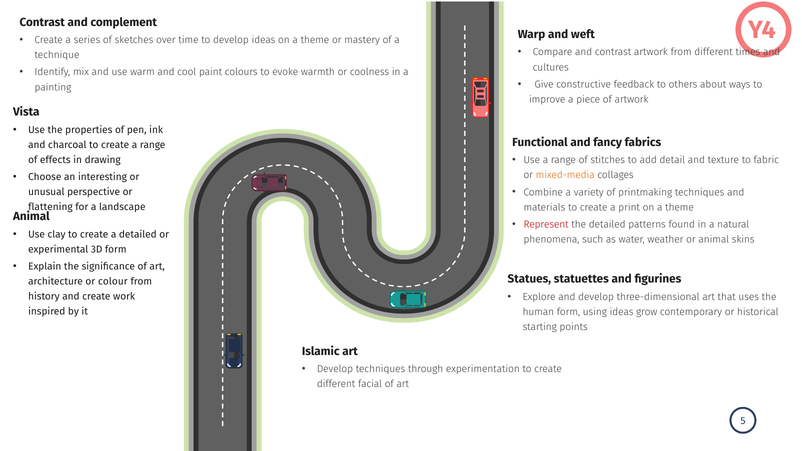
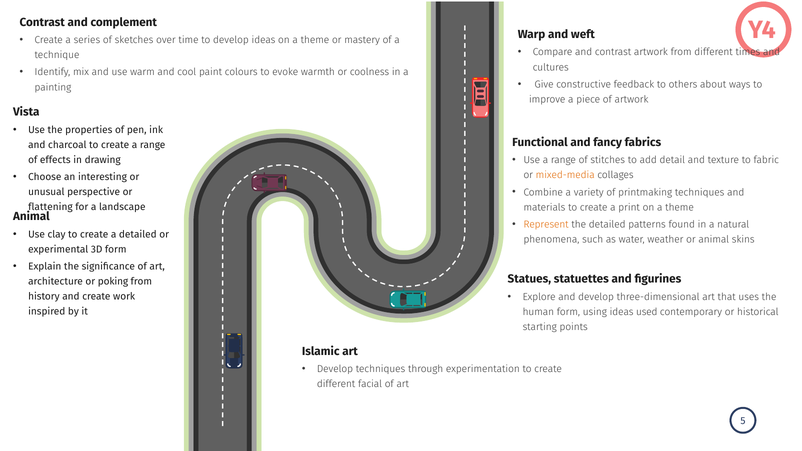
Represent colour: red -> orange
colour: colour -> poking
grow: grow -> used
